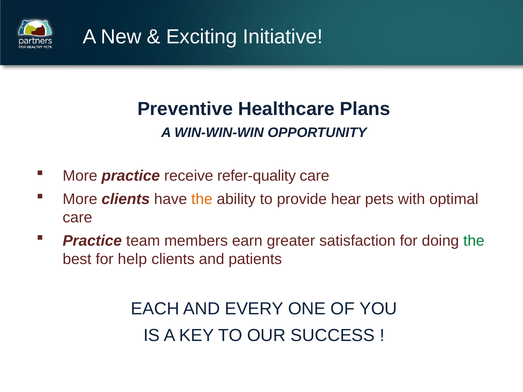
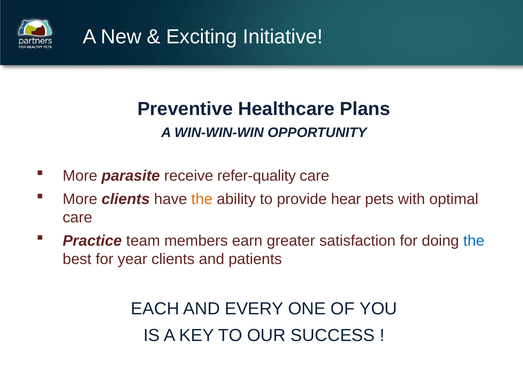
More practice: practice -> parasite
the at (474, 241) colour: green -> blue
help: help -> year
